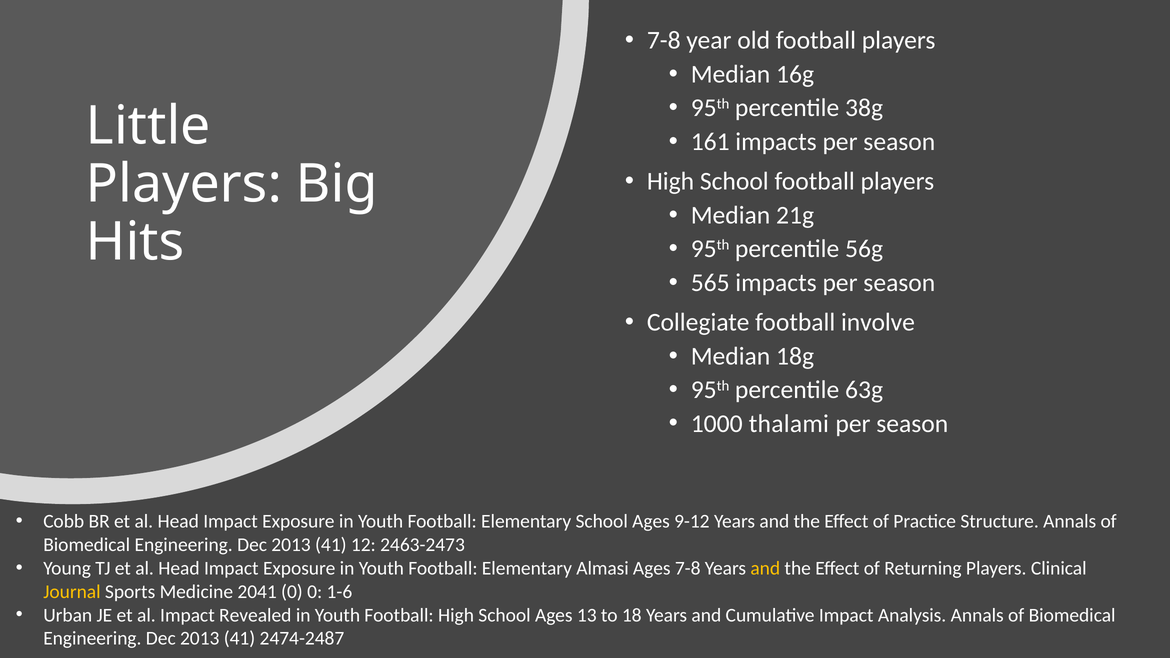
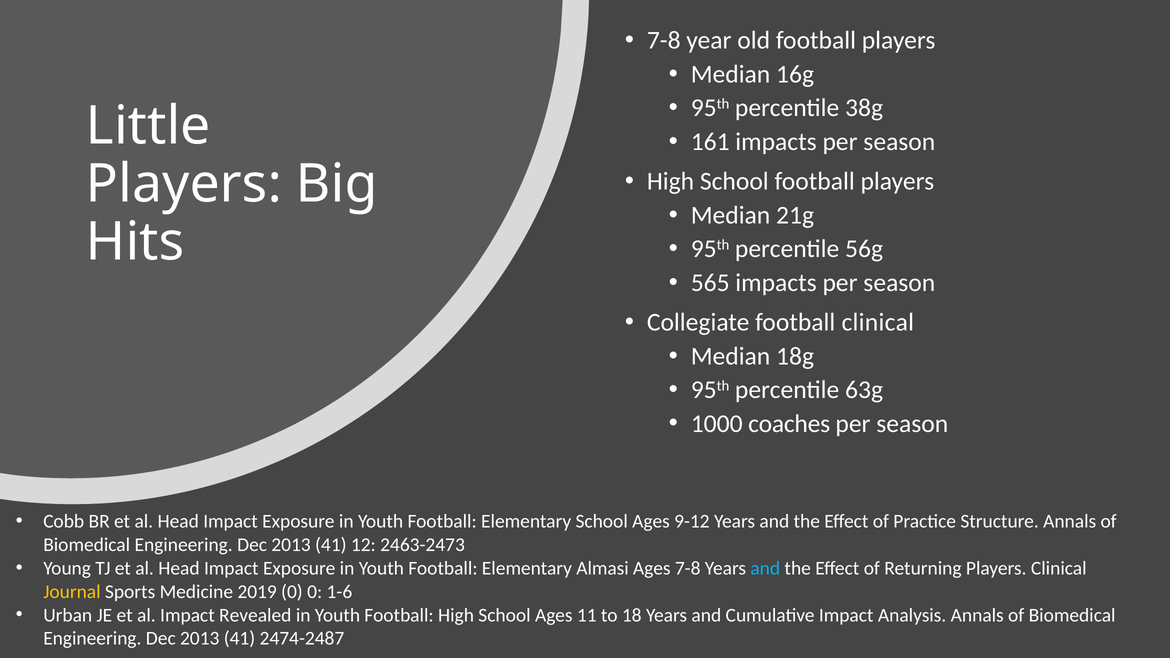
football involve: involve -> clinical
thalami: thalami -> coaches
and at (765, 568) colour: yellow -> light blue
2041: 2041 -> 2019
13: 13 -> 11
